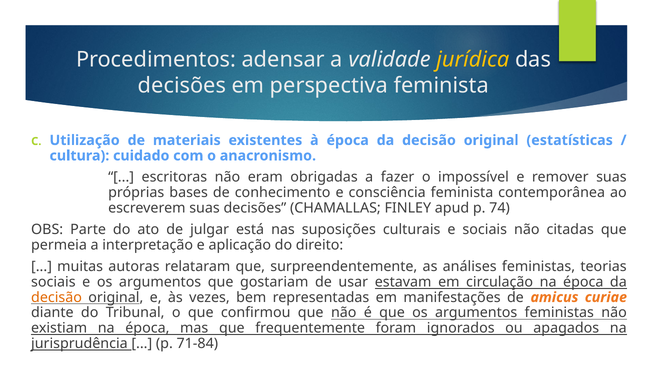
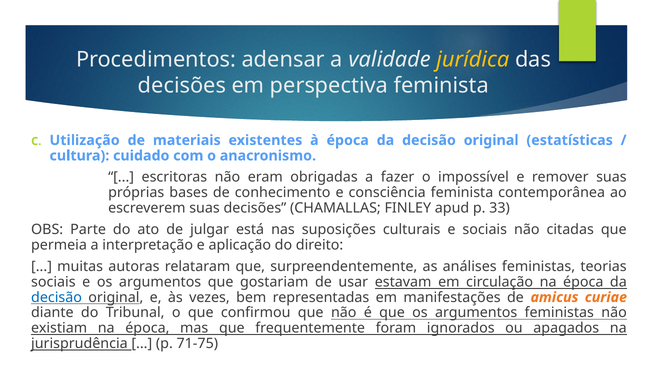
74: 74 -> 33
decisão at (57, 298) colour: orange -> blue
71-84: 71-84 -> 71-75
